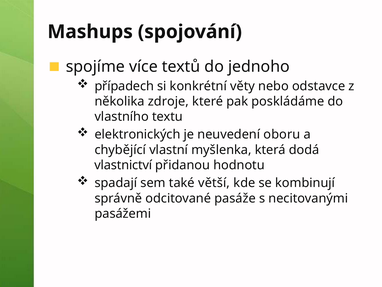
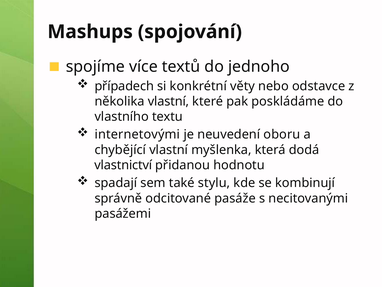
několika zdroje: zdroje -> vlastní
elektronických: elektronických -> internetovými
větší: větší -> stylu
